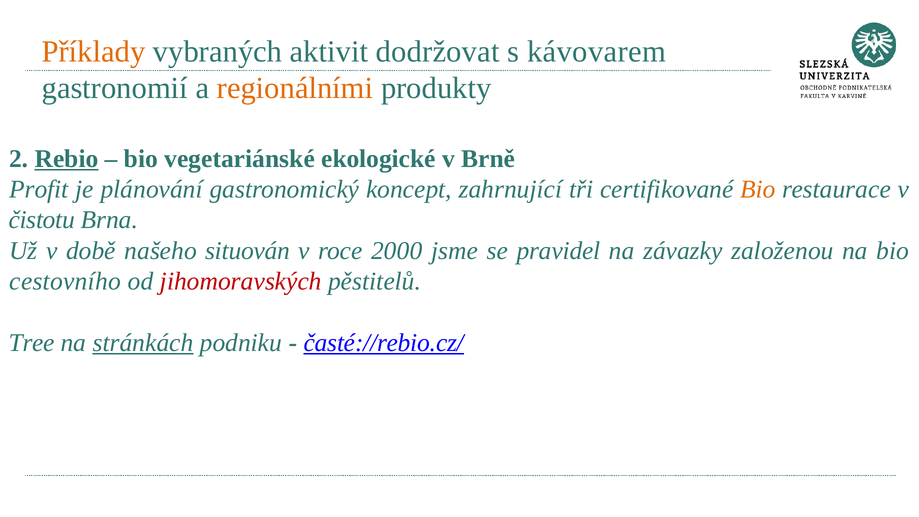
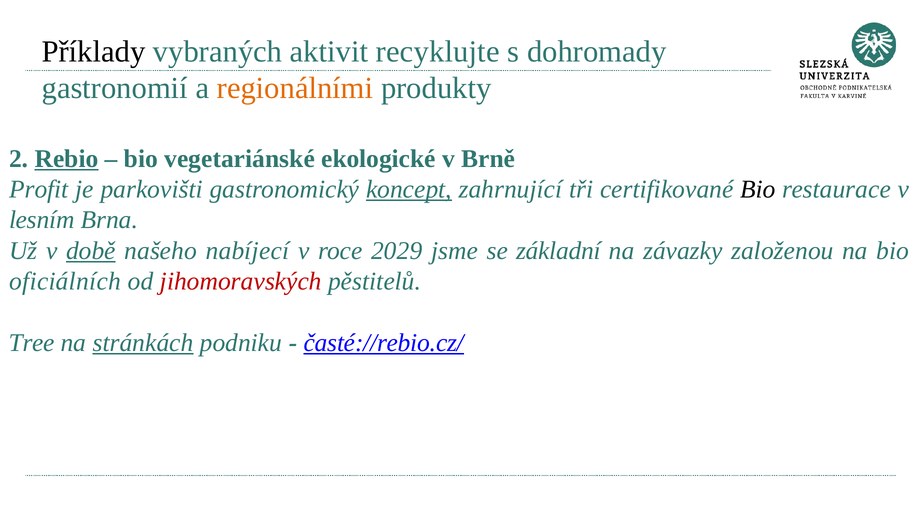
Příklady colour: orange -> black
dodržovat: dodržovat -> recyklujte
kávovarem: kávovarem -> dohromady
plánování: plánování -> parkovišti
koncept underline: none -> present
Bio at (758, 189) colour: orange -> black
čistotu: čistotu -> lesním
době underline: none -> present
situován: situován -> nabíjecí
2000: 2000 -> 2029
pravidel: pravidel -> základní
cestovního: cestovního -> oficiálních
